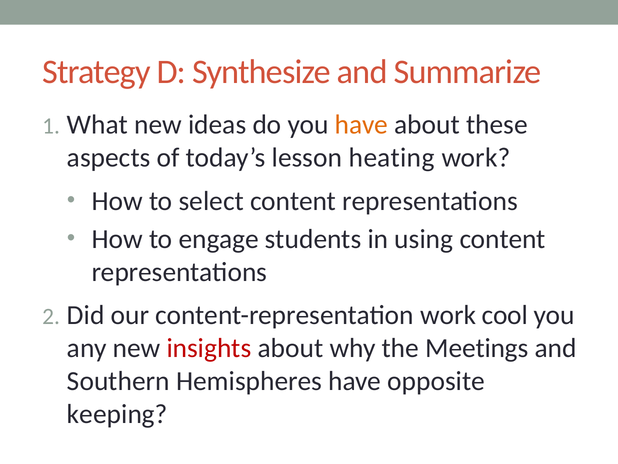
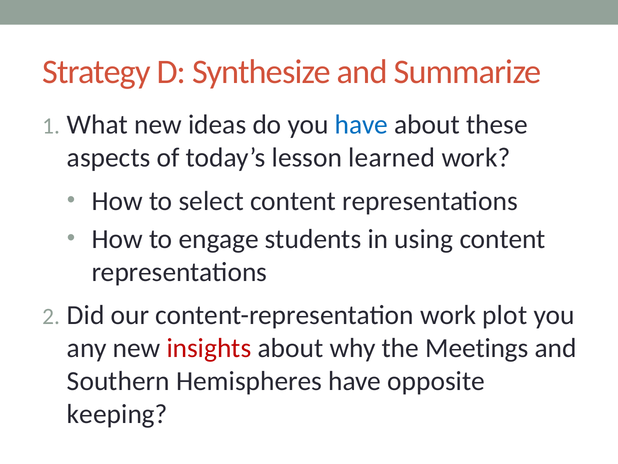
have at (361, 124) colour: orange -> blue
heating: heating -> learned
cool: cool -> plot
